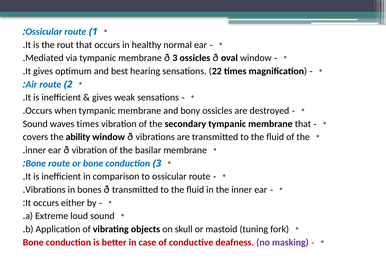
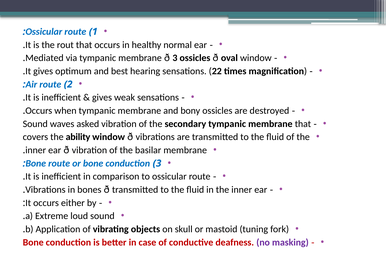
waves times: times -> asked
